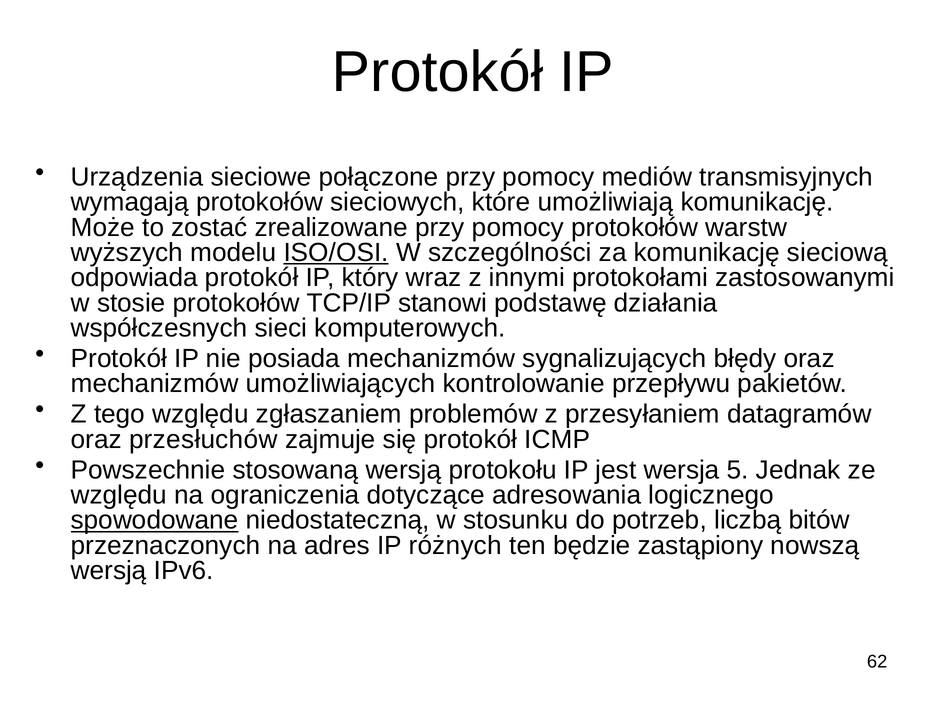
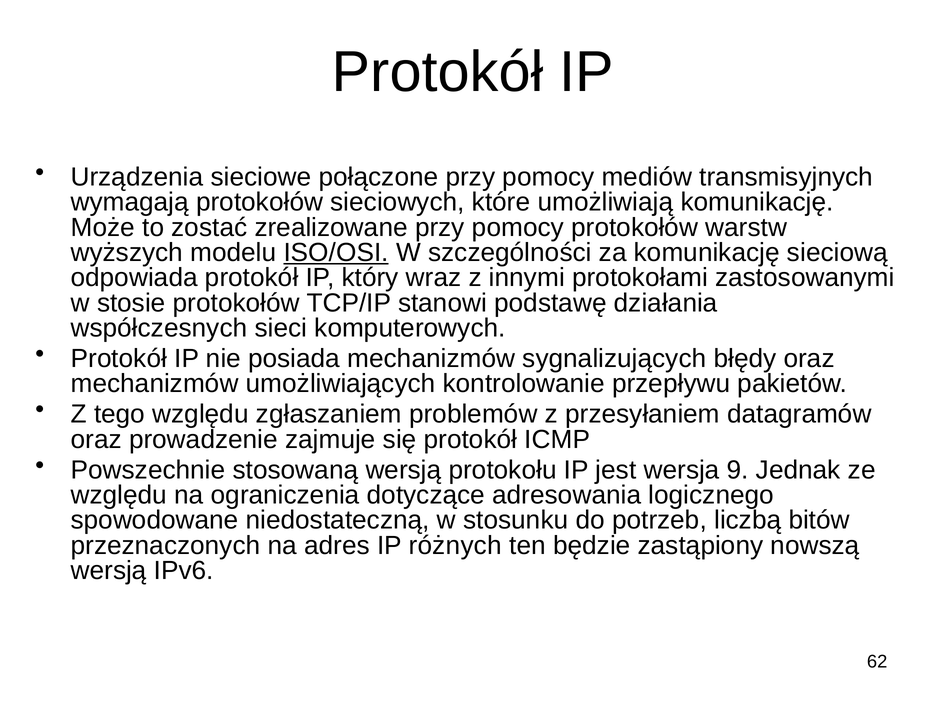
przesłuchów: przesłuchów -> prowadzenie
5: 5 -> 9
spowodowane underline: present -> none
